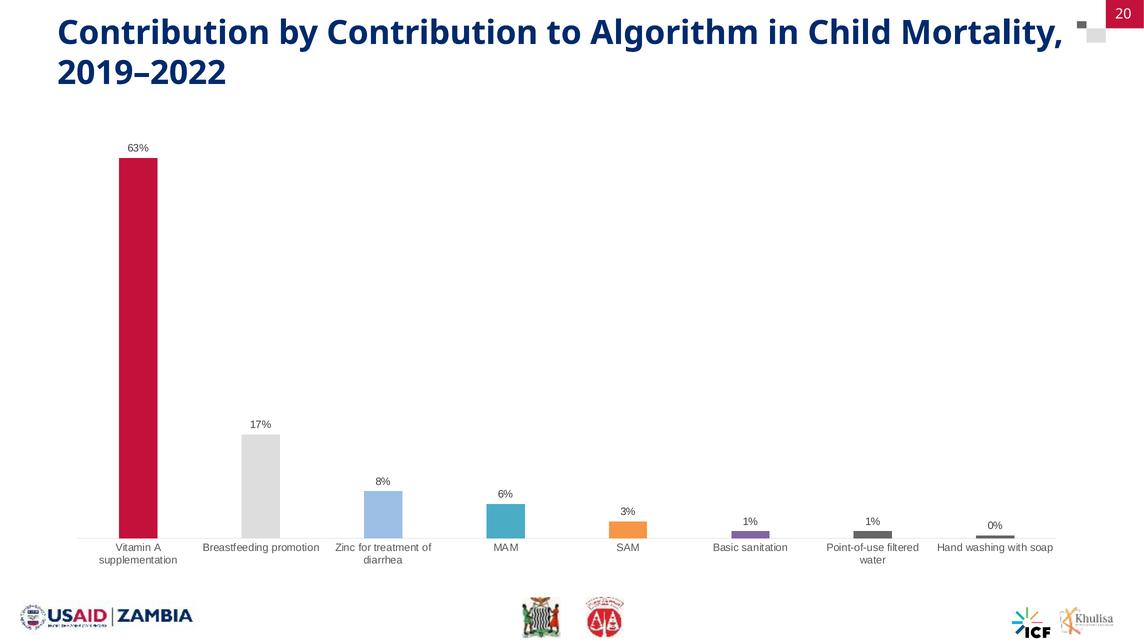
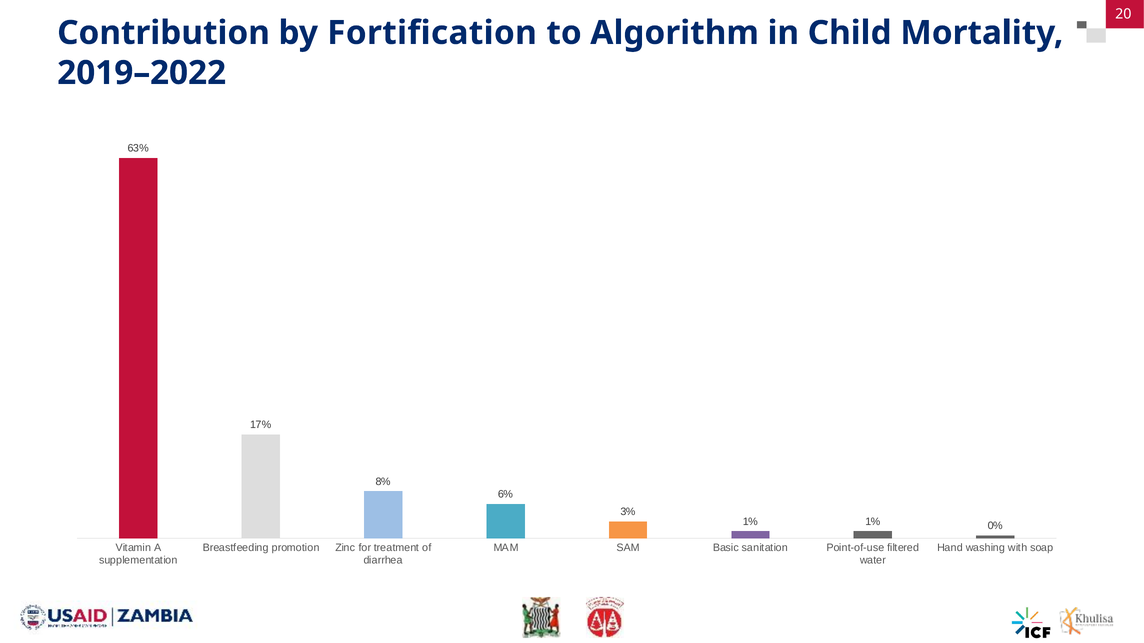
by Contribution: Contribution -> Fortification
